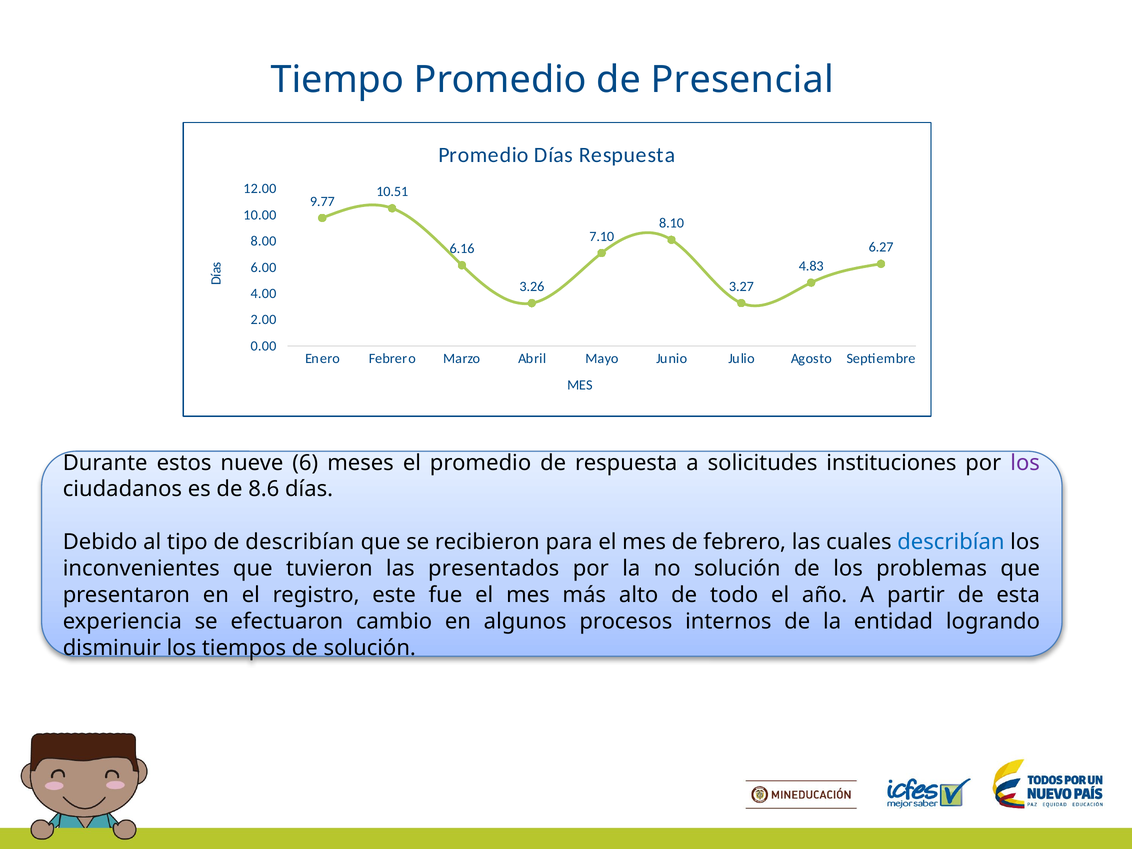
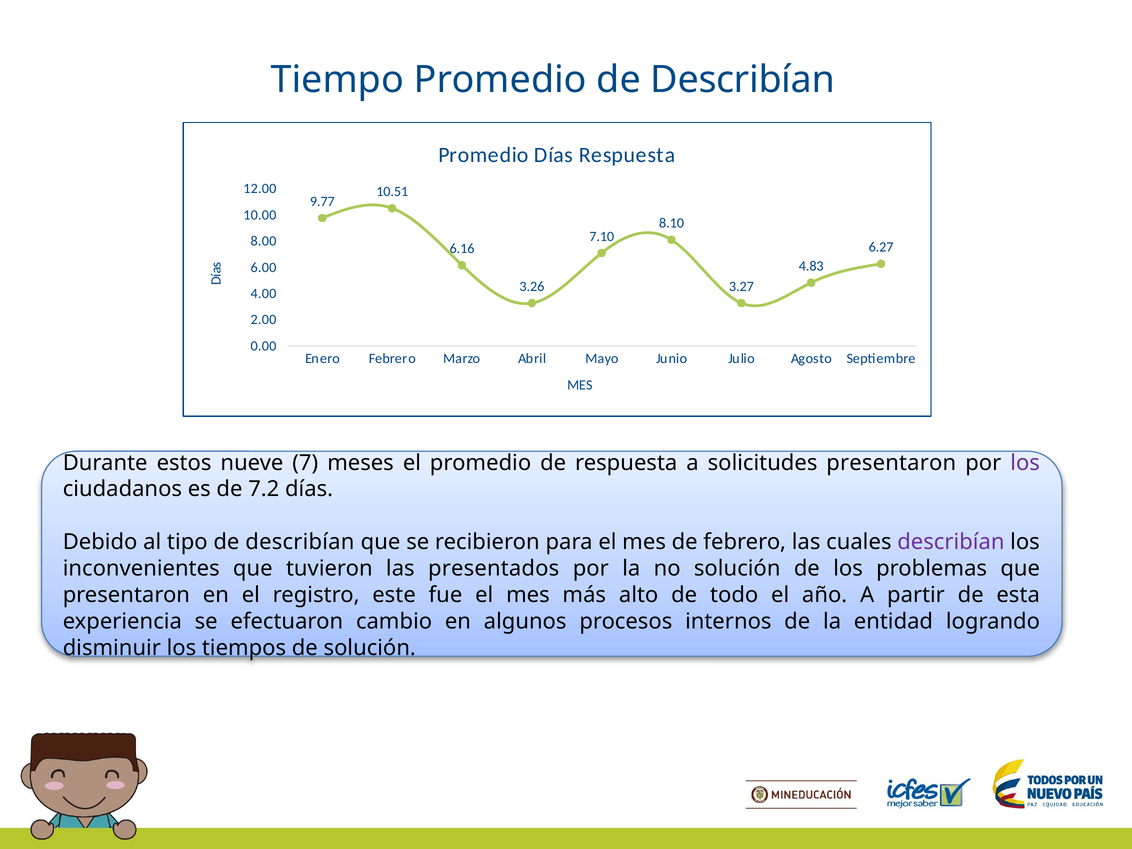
Promedio de Presencial: Presencial -> Describían
6: 6 -> 7
solicitudes instituciones: instituciones -> presentaron
8.6: 8.6 -> 7.2
describían at (951, 542) colour: blue -> purple
